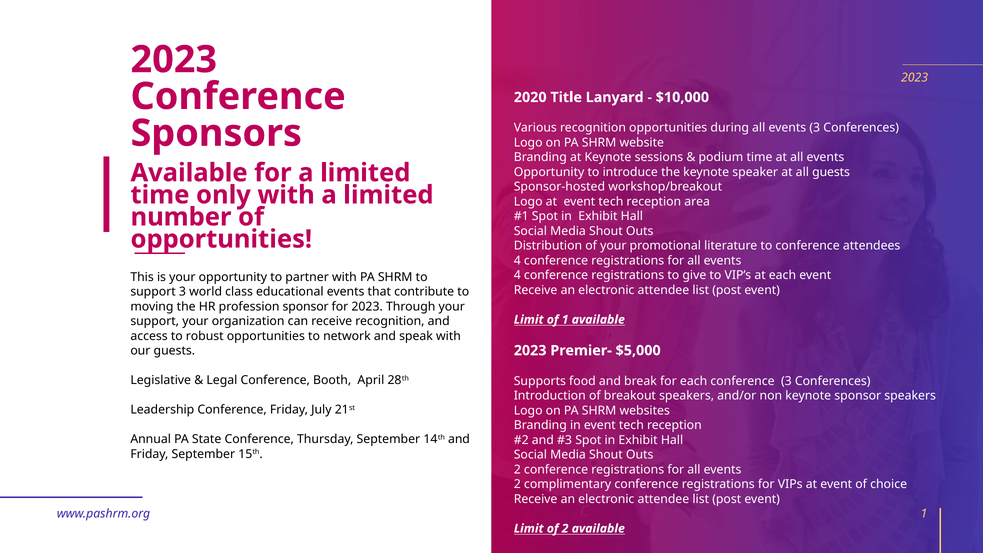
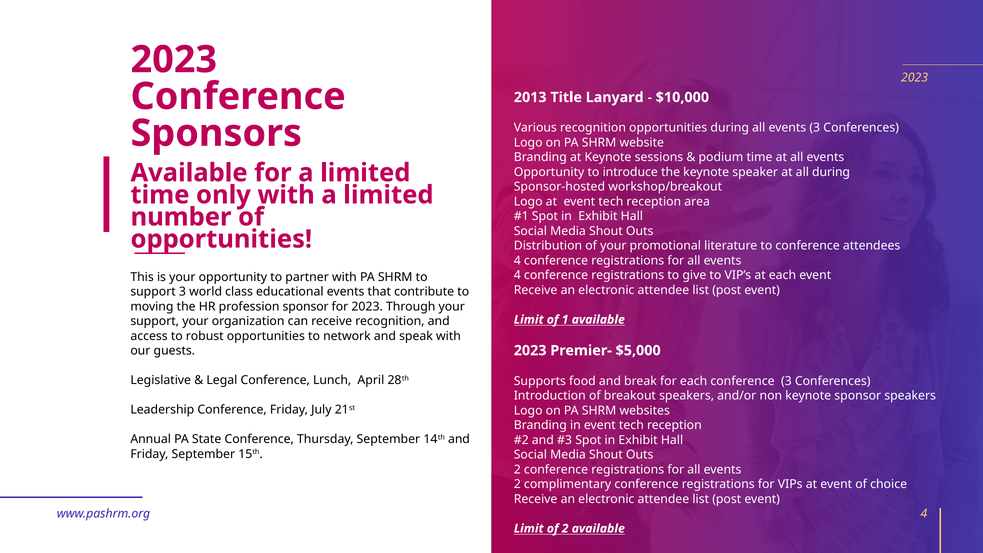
2020: 2020 -> 2013
all guests: guests -> during
Booth: Booth -> Lunch
www.pashrm.org 1: 1 -> 4
